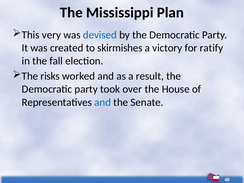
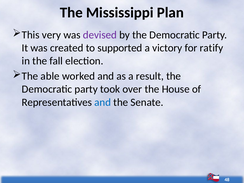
devised colour: blue -> purple
skirmishes: skirmishes -> supported
risks: risks -> able
